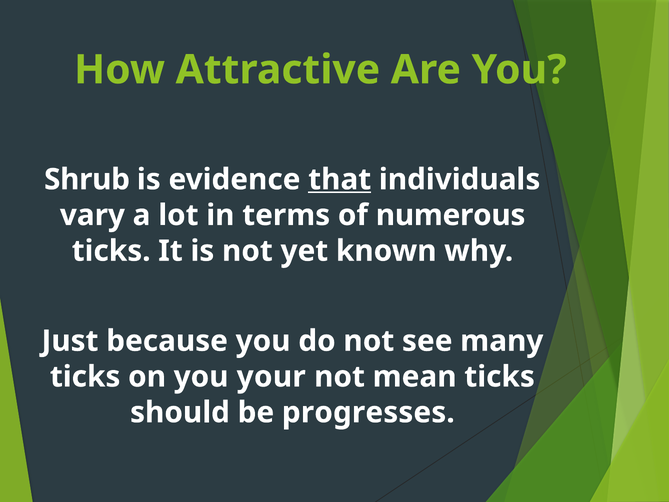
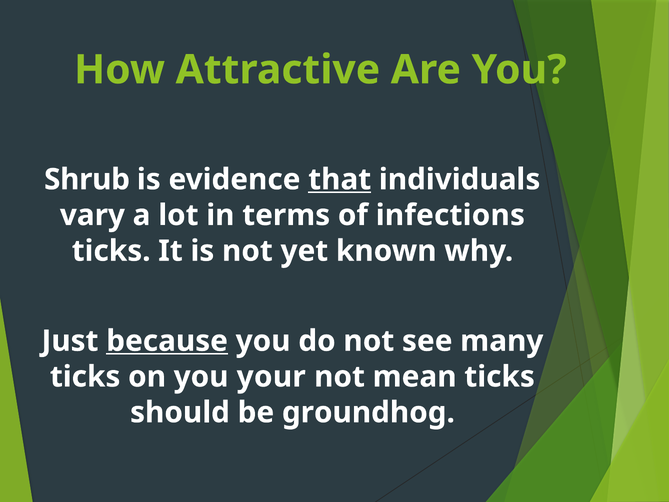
numerous: numerous -> infections
because underline: none -> present
progresses: progresses -> groundhog
